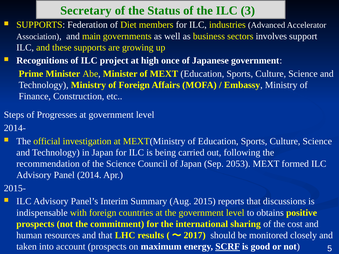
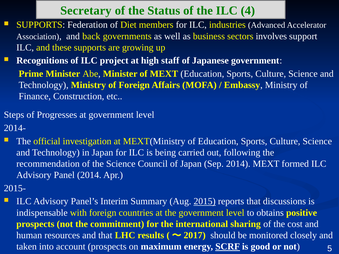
3: 3 -> 4
main: main -> back
once: once -> staff
Sep 2053: 2053 -> 2014
2015 underline: none -> present
